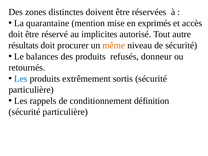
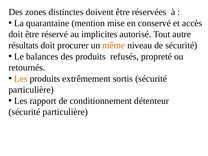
exprimés: exprimés -> conservé
donneur: donneur -> propreté
Les at (21, 79) colour: blue -> orange
rappels: rappels -> rapport
définition: définition -> détenteur
